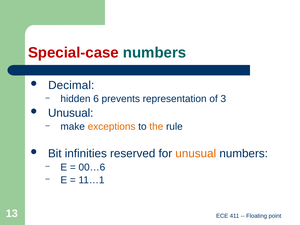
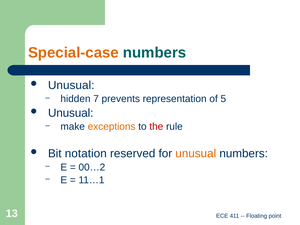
Special-case colour: red -> orange
Decimal at (71, 85): Decimal -> Unusual
6: 6 -> 7
3: 3 -> 5
the colour: orange -> red
infinities: infinities -> notation
00…6: 00…6 -> 00…2
